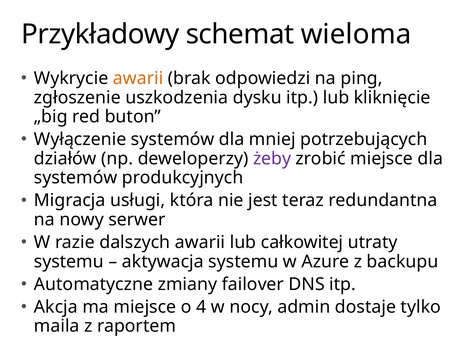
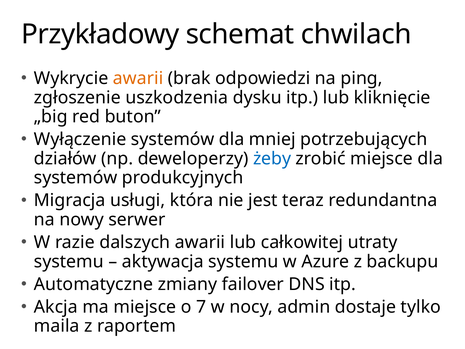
wieloma: wieloma -> chwilach
żeby colour: purple -> blue
4: 4 -> 7
